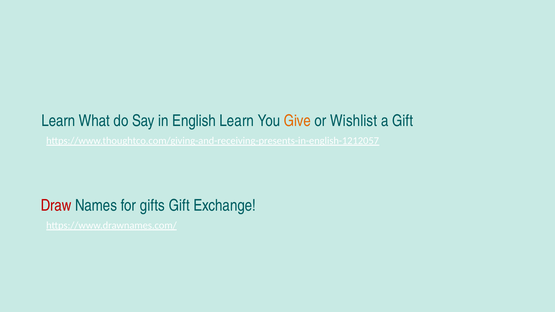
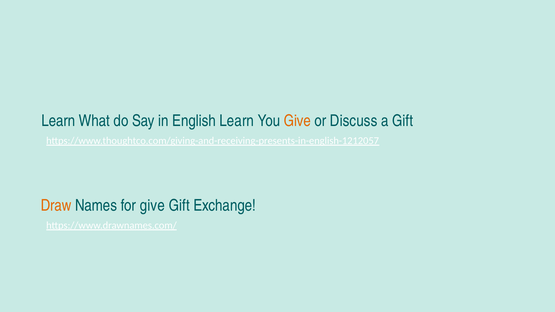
Wishlist: Wishlist -> Discuss
Draw colour: red -> orange
for gifts: gifts -> give
